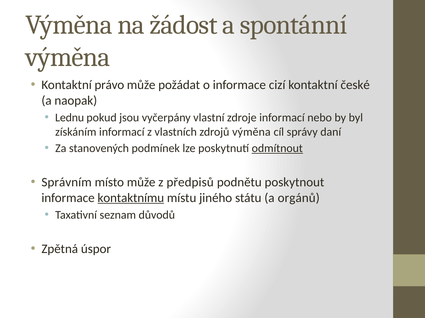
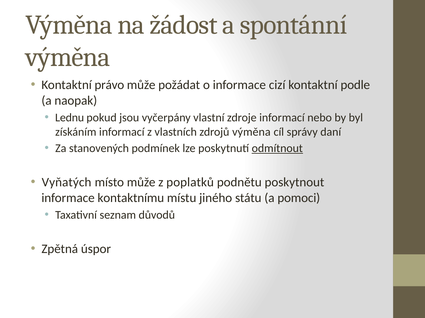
české: české -> podle
Správním: Správním -> Vyňatých
předpisů: předpisů -> poplatků
kontaktnímu underline: present -> none
orgánů: orgánů -> pomoci
